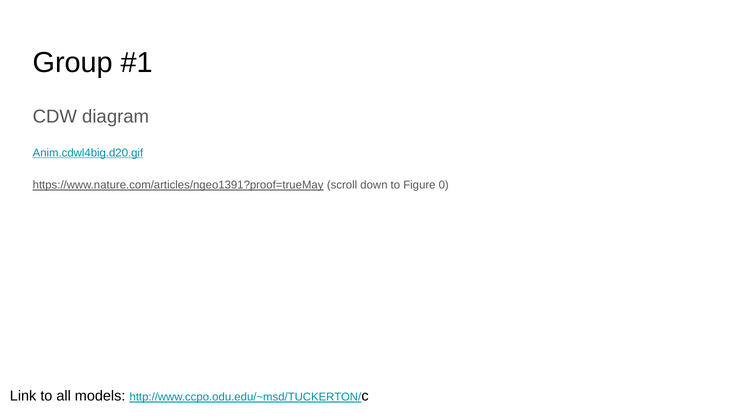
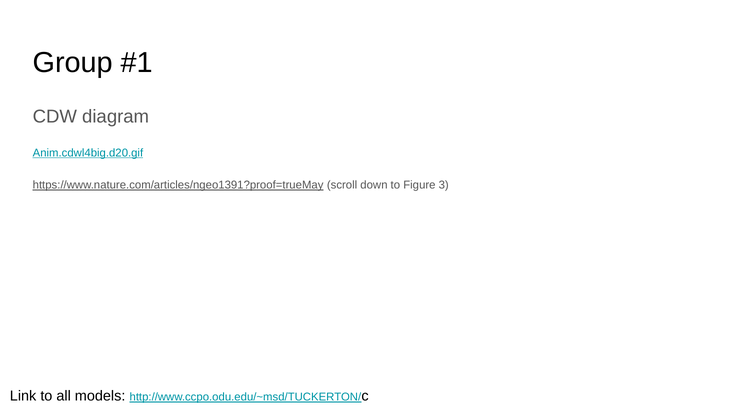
0: 0 -> 3
